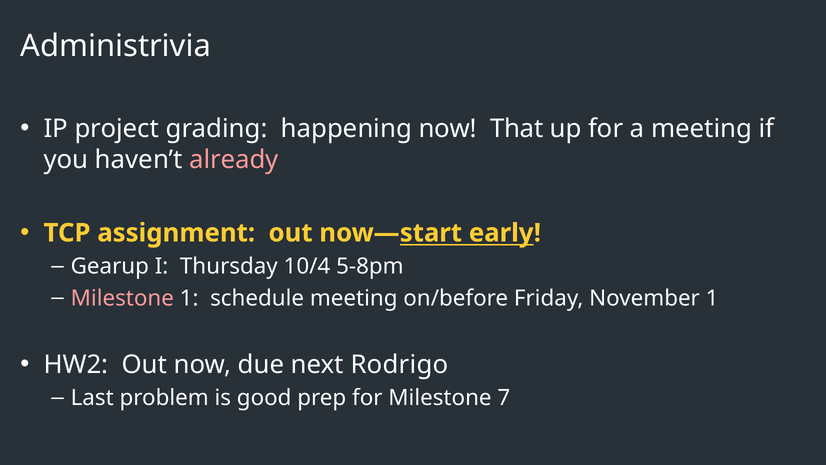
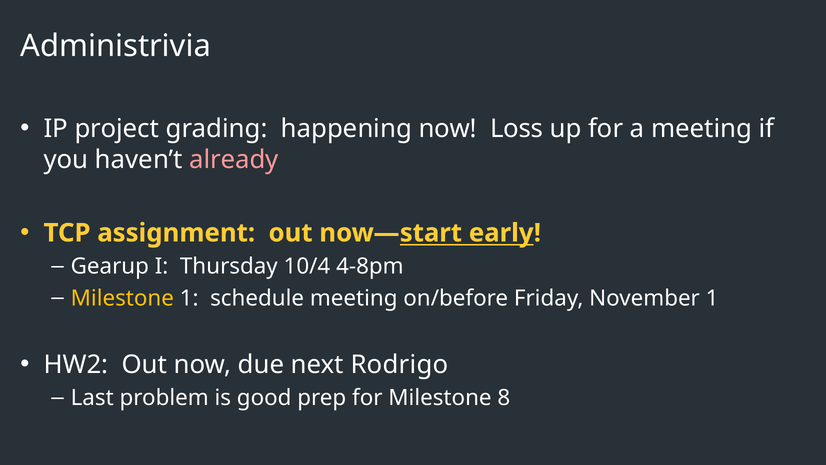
That: That -> Loss
5-8pm: 5-8pm -> 4-8pm
Milestone at (122, 298) colour: pink -> yellow
7: 7 -> 8
